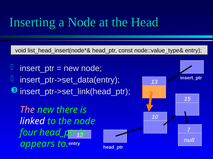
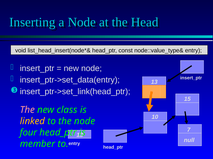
there: there -> class
linked colour: white -> yellow
appears: appears -> member
